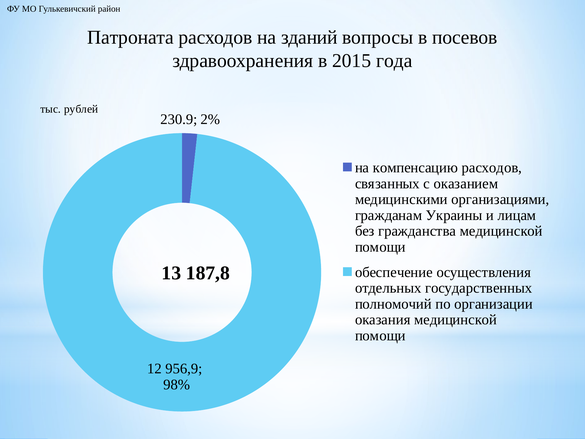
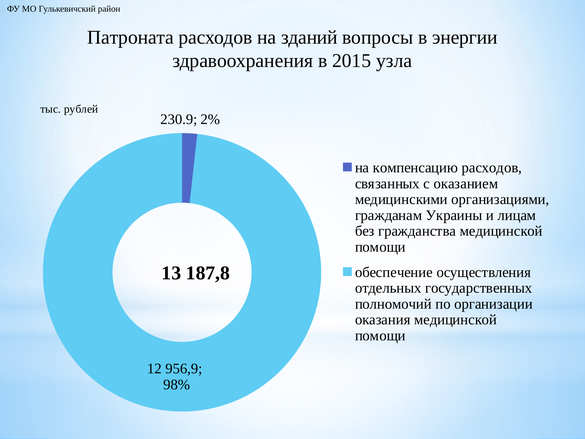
посевов: посевов -> энергии
года: года -> узла
